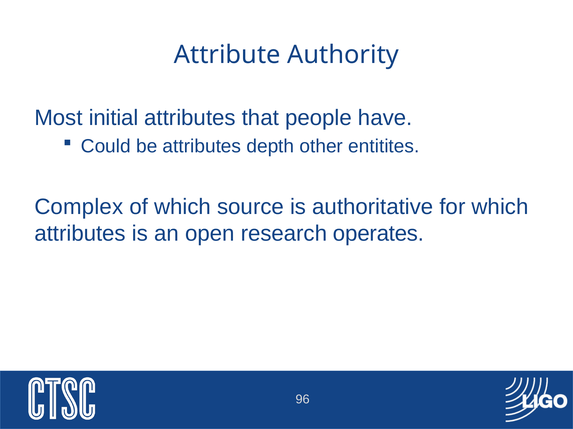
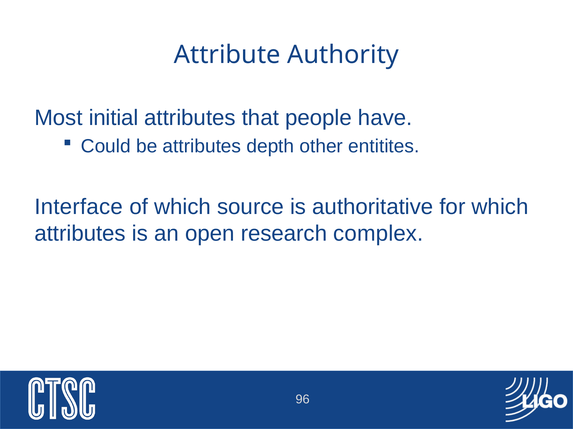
Complex: Complex -> Interface
operates: operates -> complex
